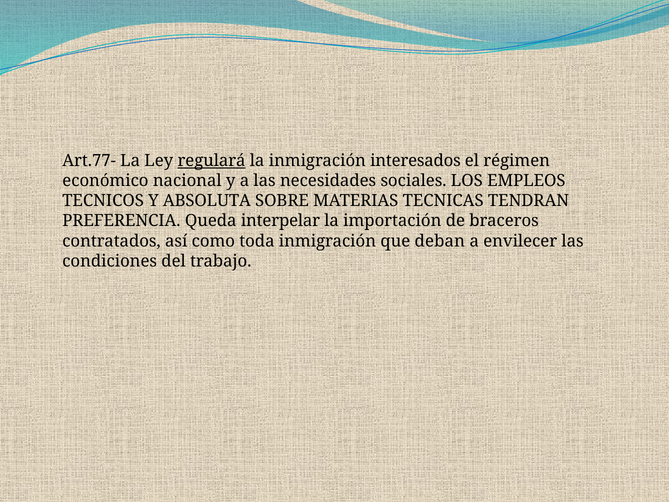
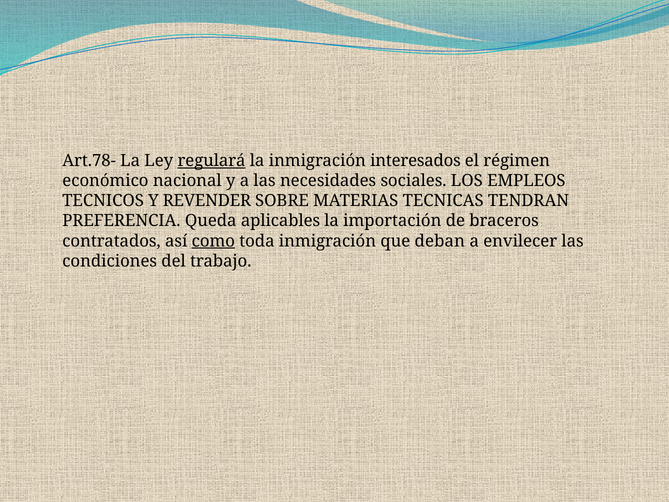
Art.77-: Art.77- -> Art.78-
ABSOLUTA: ABSOLUTA -> REVENDER
interpelar: interpelar -> aplicables
como underline: none -> present
